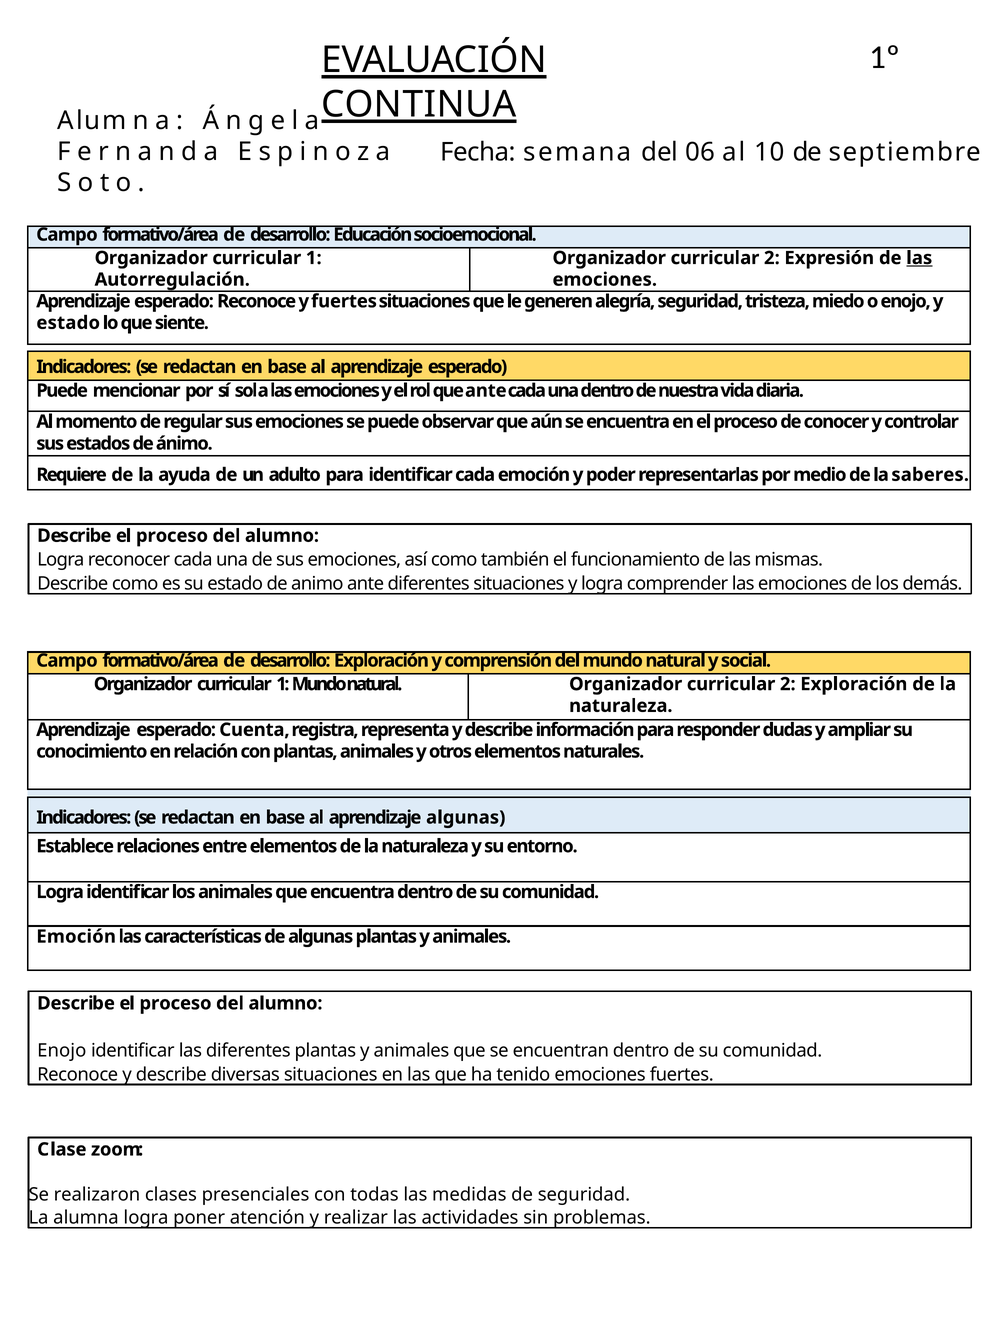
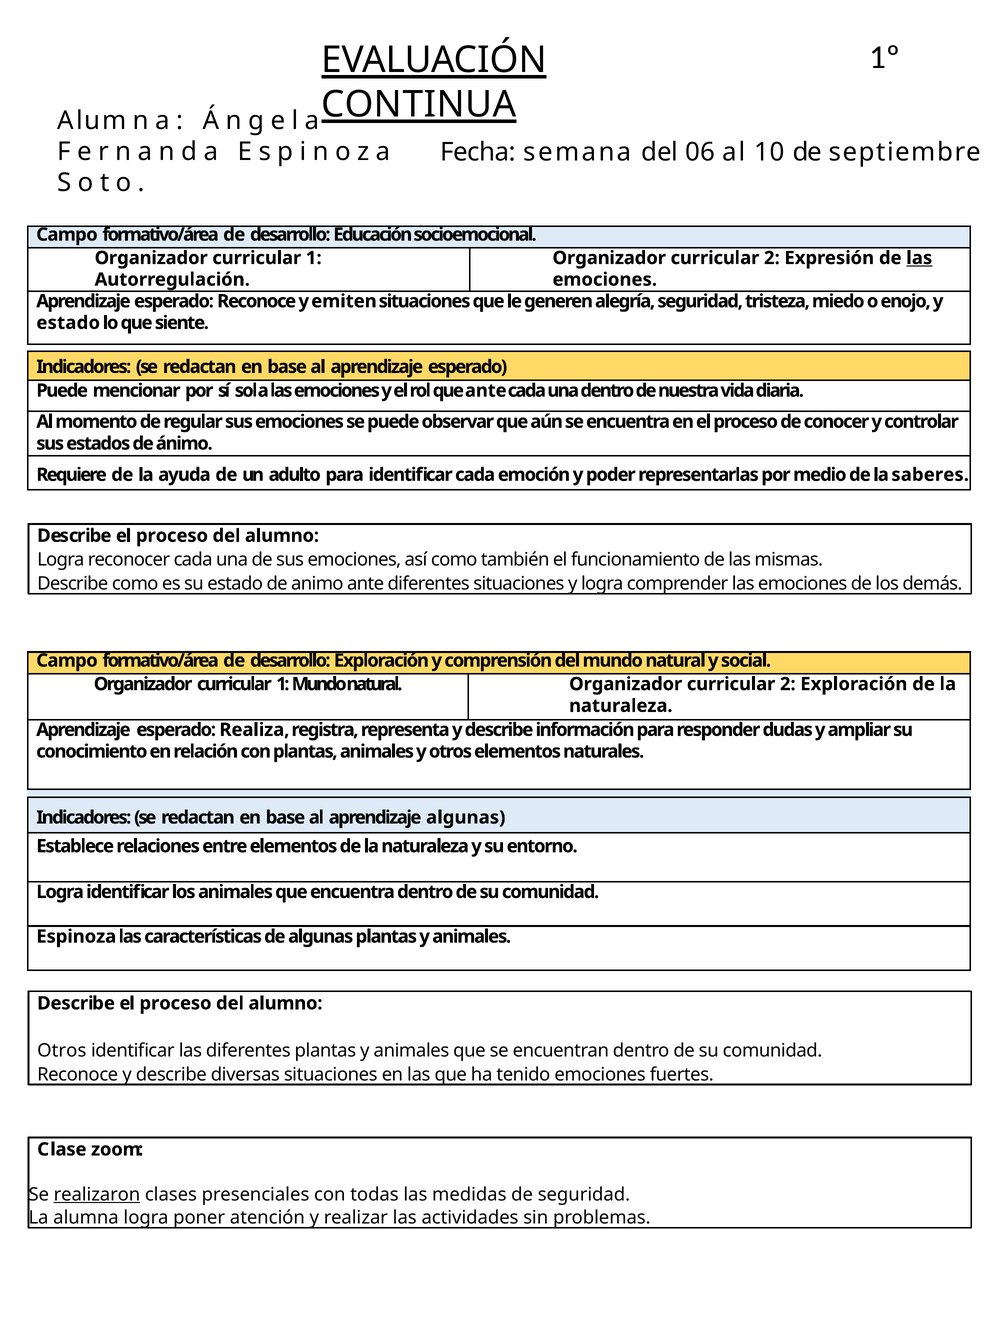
y fuertes: fuertes -> emiten
Cuenta: Cuenta -> Realiza
Emoción at (76, 936): Emoción -> Espinoza
Enojo at (62, 1050): Enojo -> Otros
realizaron underline: none -> present
